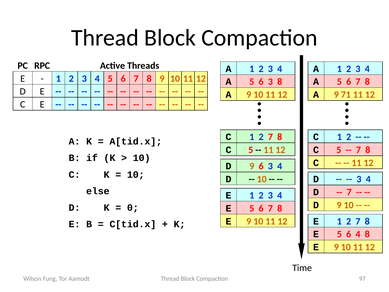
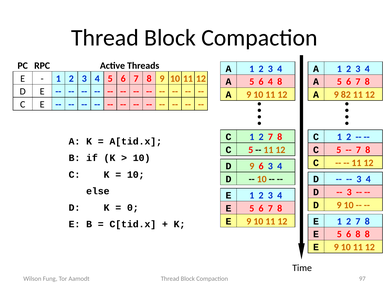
5 6 3: 3 -> 4
71: 71 -> 82
7 at (349, 192): 7 -> 3
6 4: 4 -> 8
